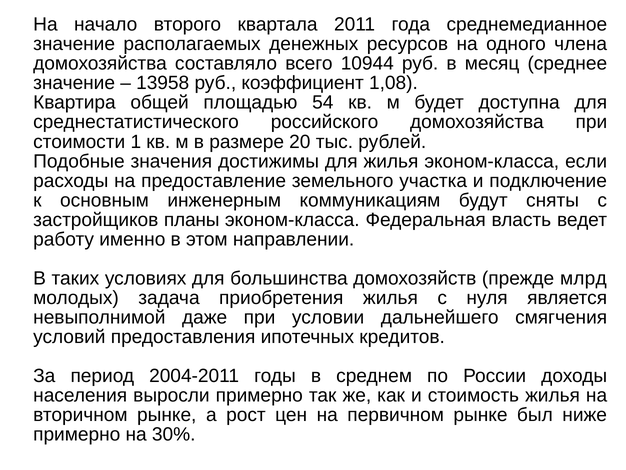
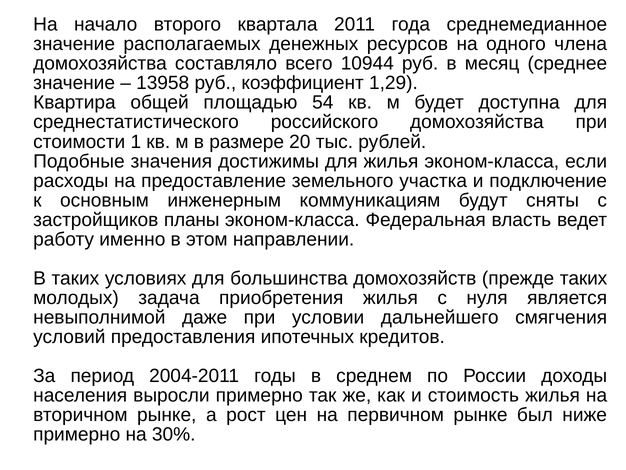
1,08: 1,08 -> 1,29
прежде млрд: млрд -> таких
